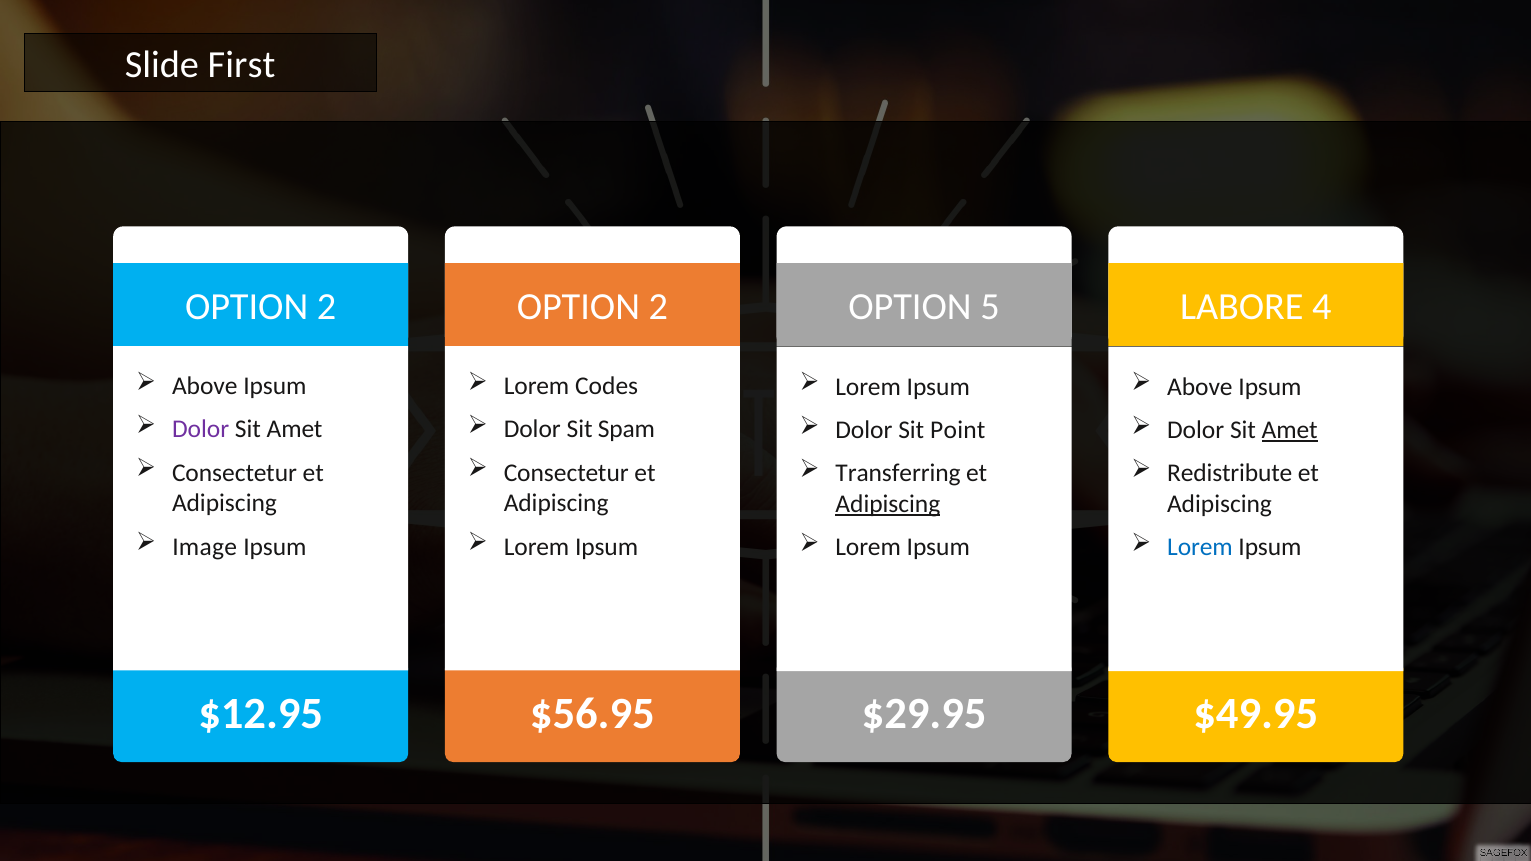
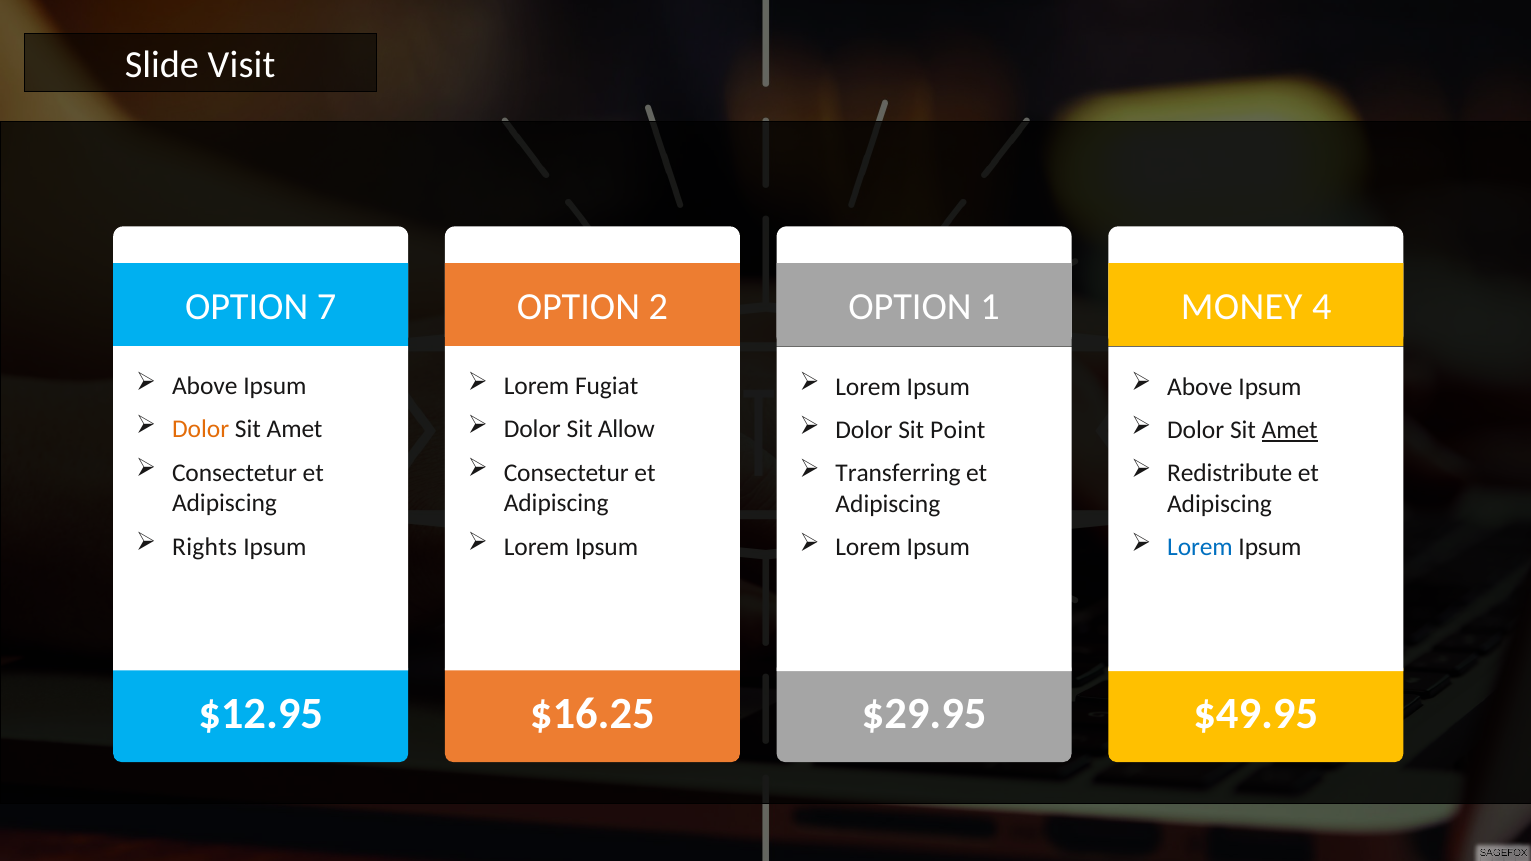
First: First -> Visit
2 at (327, 307): 2 -> 7
5: 5 -> 1
LABORE: LABORE -> MONEY
Codes: Codes -> Fugiat
Dolor at (201, 429) colour: purple -> orange
Spam: Spam -> Allow
Adipiscing at (888, 504) underline: present -> none
Image: Image -> Rights
$56.95: $56.95 -> $16.25
